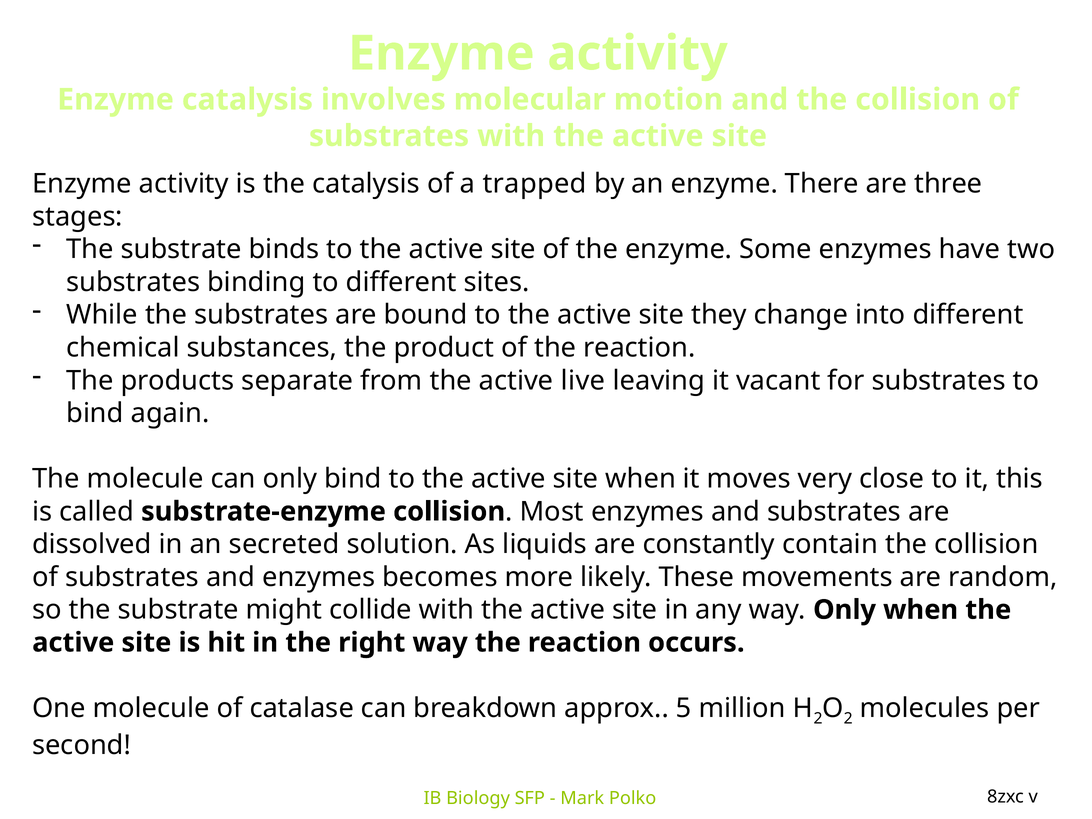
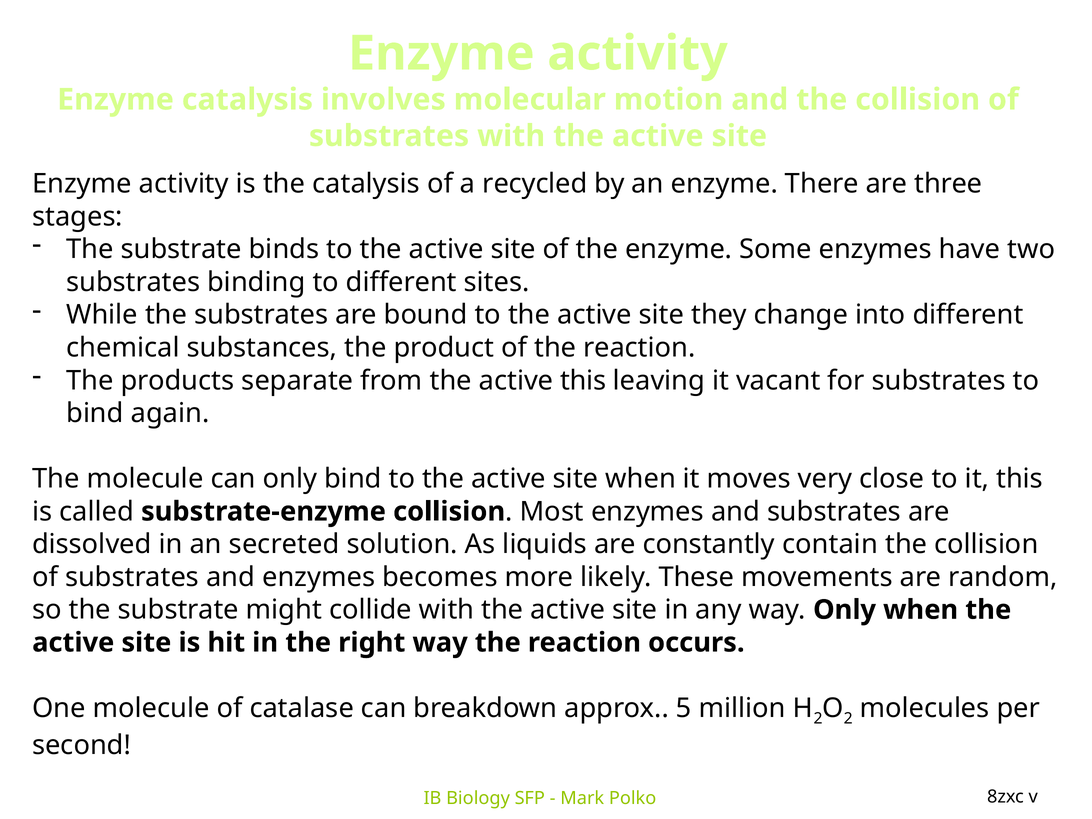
trapped: trapped -> recycled
active live: live -> this
